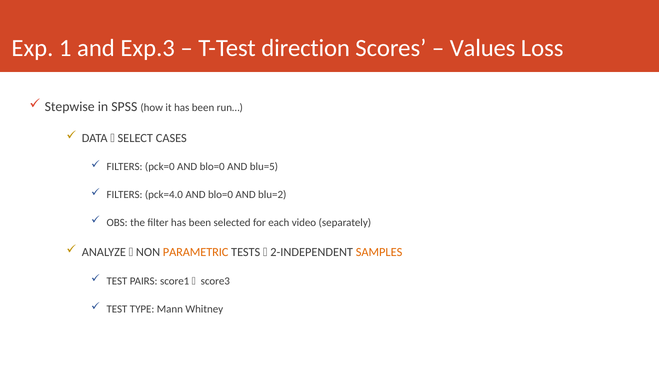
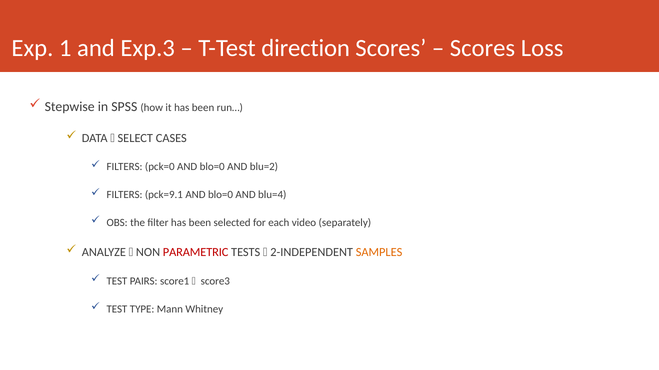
Values at (483, 48): Values -> Scores
blu=5: blu=5 -> blu=2
pck=4.0: pck=4.0 -> pck=9.1
blu=2: blu=2 -> blu=4
PARAMETRIC colour: orange -> red
